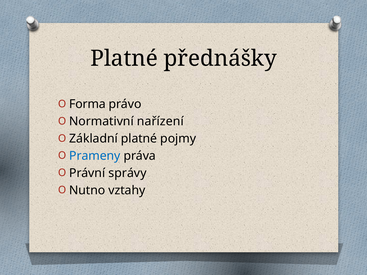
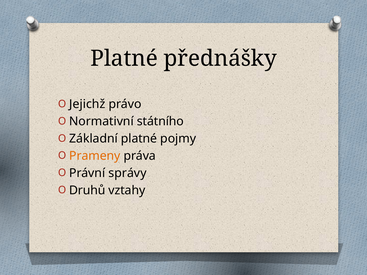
Forma: Forma -> Jejichž
nařízení: nařízení -> státního
Prameny colour: blue -> orange
Nutno: Nutno -> Druhů
